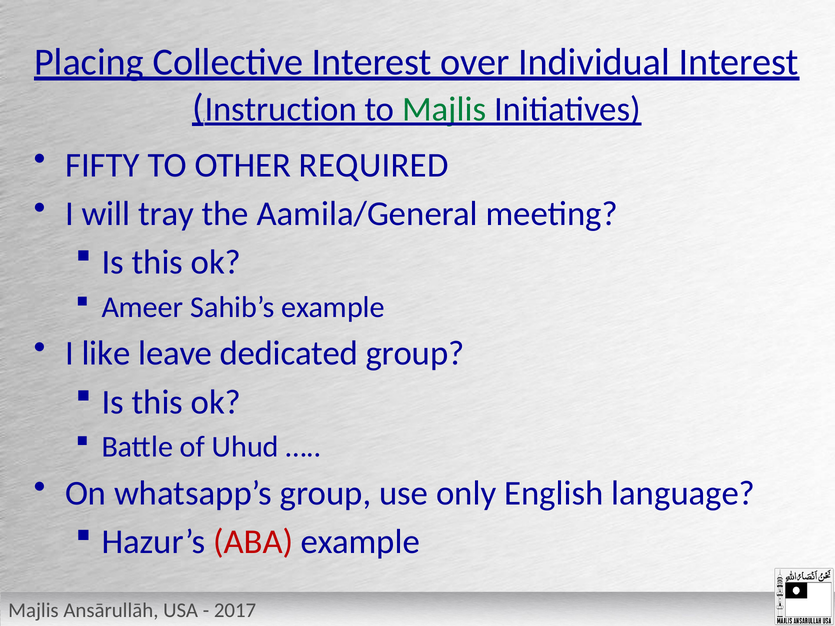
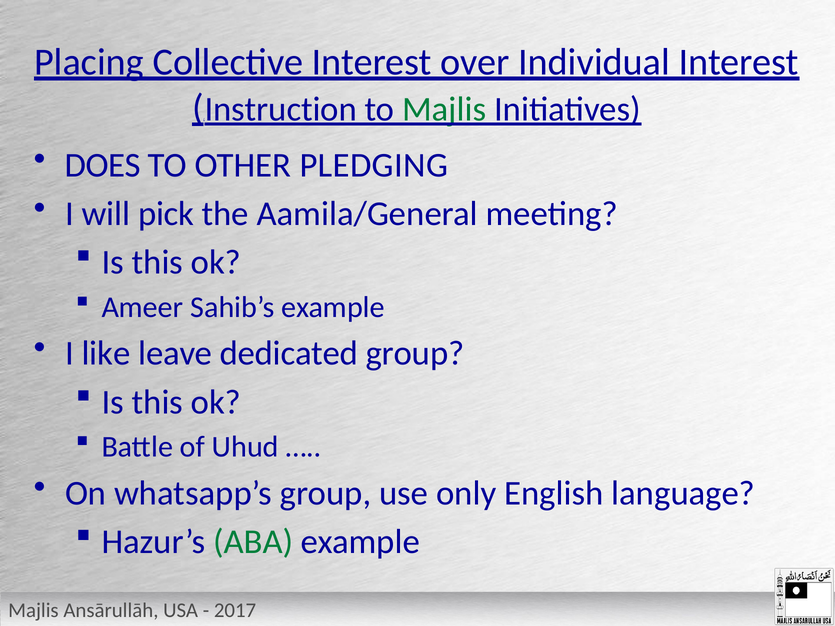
FIFTY: FIFTY -> DOES
REQUIRED: REQUIRED -> PLEDGING
tray: tray -> pick
ABA colour: red -> green
